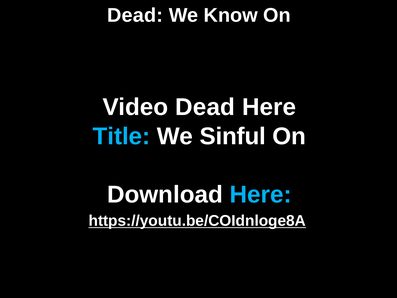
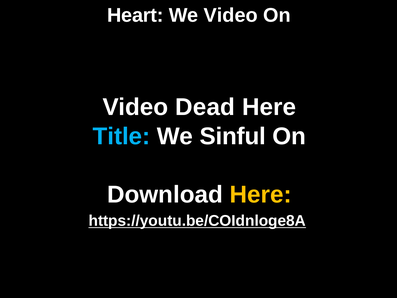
Dead at (135, 15): Dead -> Heart
We Know: Know -> Video
Here at (261, 194) colour: light blue -> yellow
